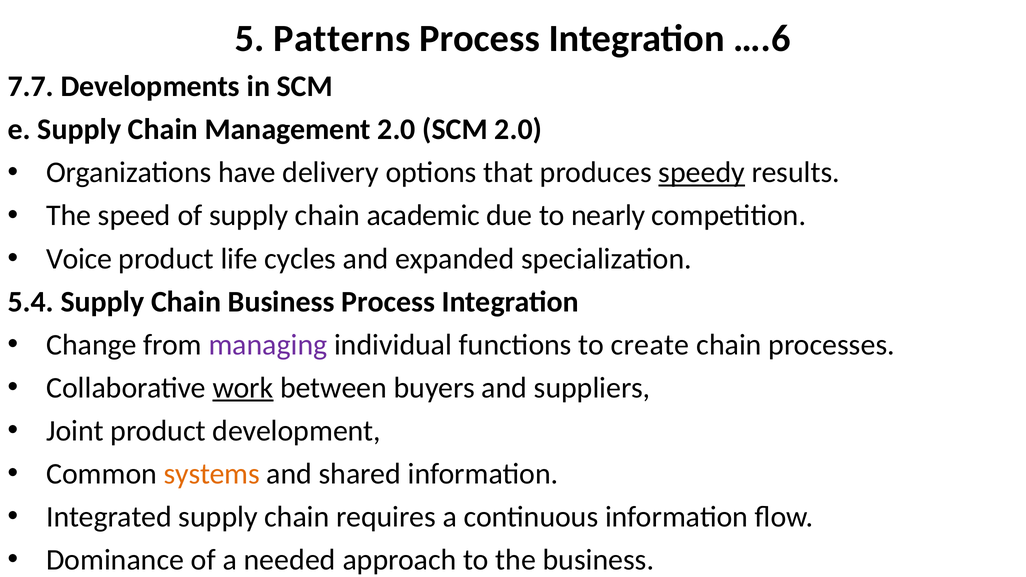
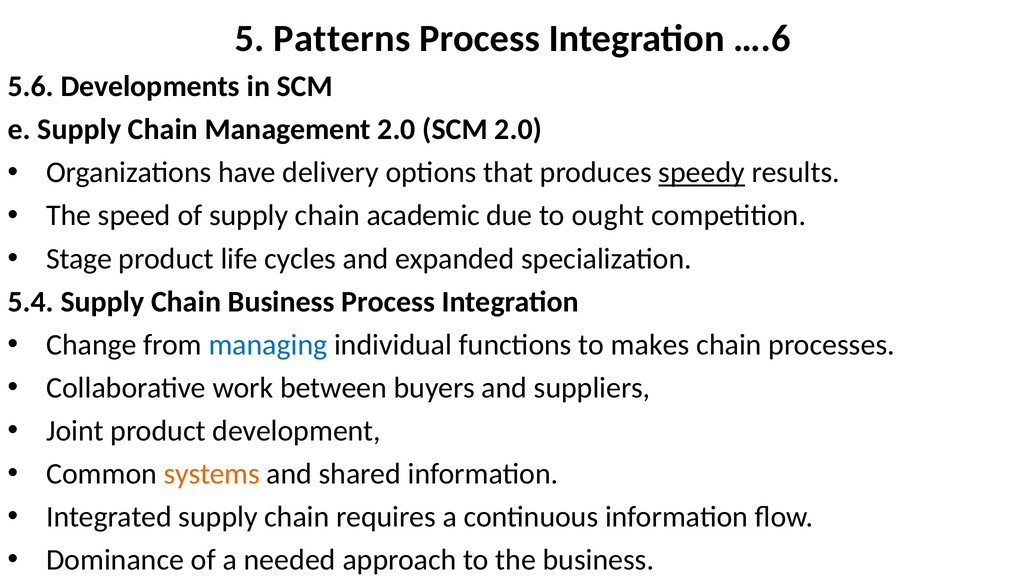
7.7: 7.7 -> 5.6
nearly: nearly -> ought
Voice: Voice -> Stage
managing colour: purple -> blue
create: create -> makes
work underline: present -> none
